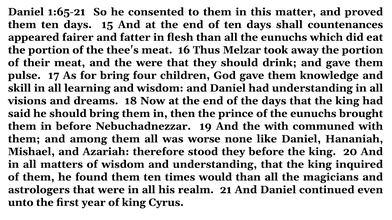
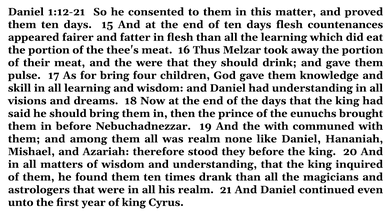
1:65-21: 1:65-21 -> 1:12-21
days shall: shall -> flesh
all the eunuchs: eunuchs -> learning
was worse: worse -> realm
would: would -> drank
